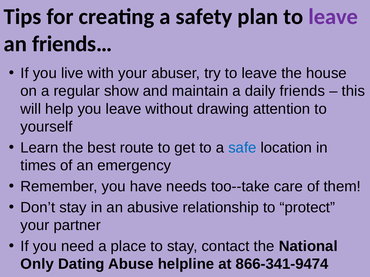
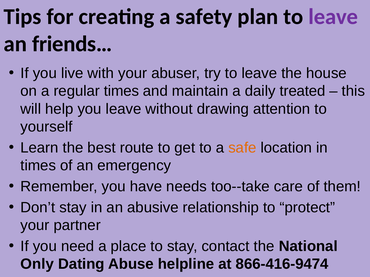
regular show: show -> times
friends: friends -> treated
safe colour: blue -> orange
866-341-9474: 866-341-9474 -> 866-416-9474
